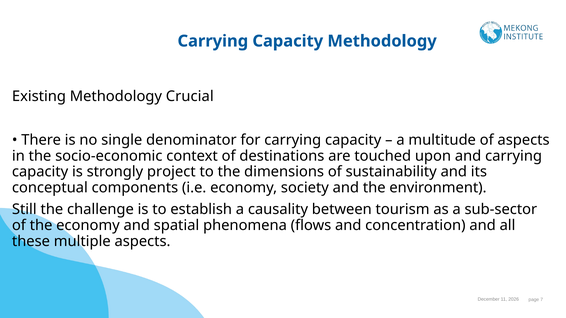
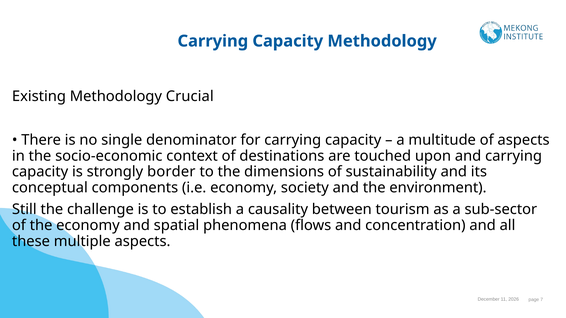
project: project -> border
